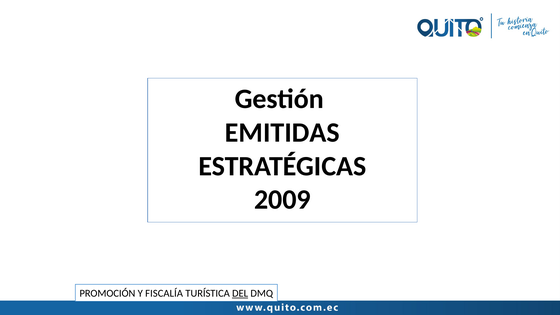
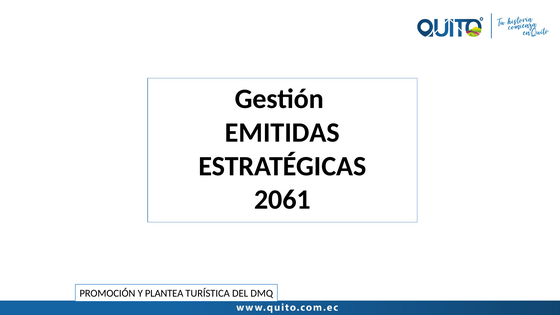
2009: 2009 -> 2061
FISCALÍA: FISCALÍA -> PLANTEA
DEL underline: present -> none
